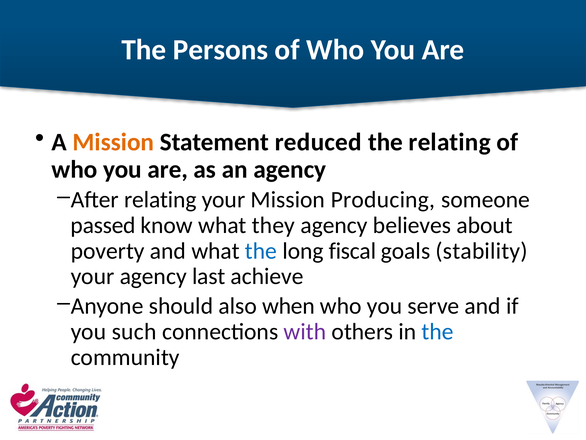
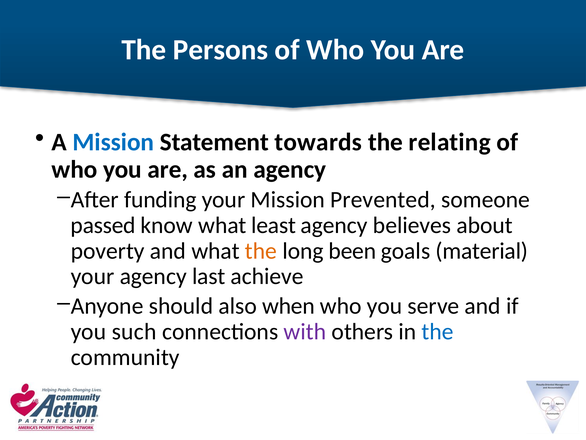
Mission at (113, 142) colour: orange -> blue
reduced: reduced -> towards
After relating: relating -> funding
Producing: Producing -> Prevented
they: they -> least
the at (261, 251) colour: blue -> orange
fiscal: fiscal -> been
stability: stability -> material
